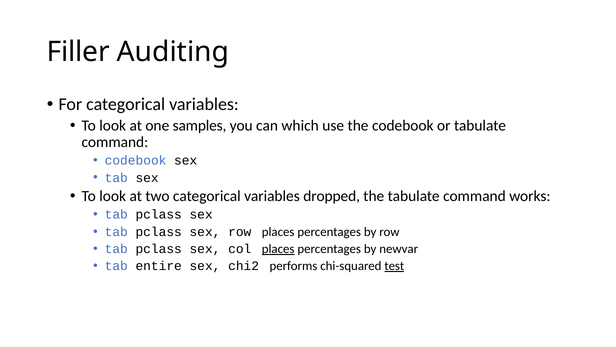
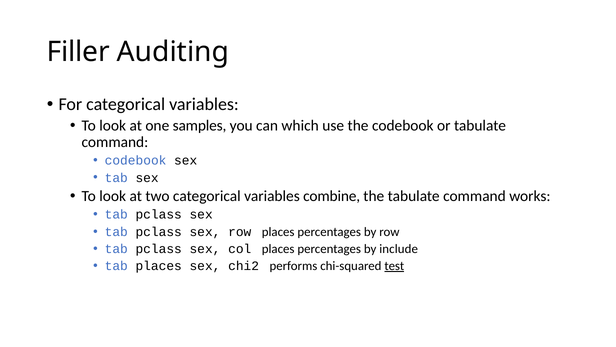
dropped: dropped -> combine
places at (278, 249) underline: present -> none
newvar: newvar -> include
tab entire: entire -> places
